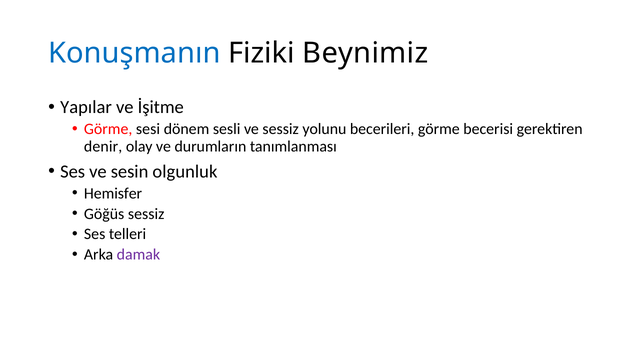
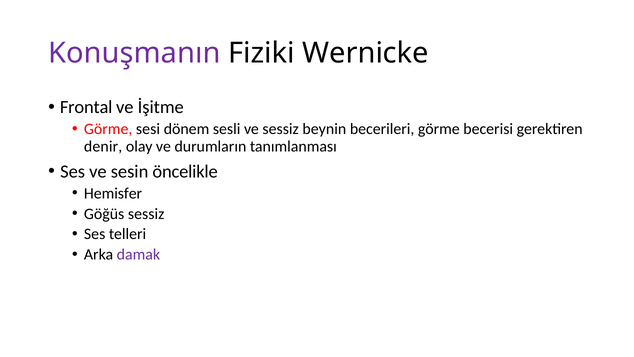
Konuşmanın colour: blue -> purple
Beynimiz: Beynimiz -> Wernicke
Yapılar: Yapılar -> Frontal
yolunu: yolunu -> beynin
olgunluk: olgunluk -> öncelikle
